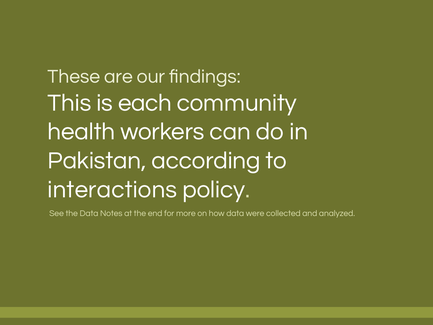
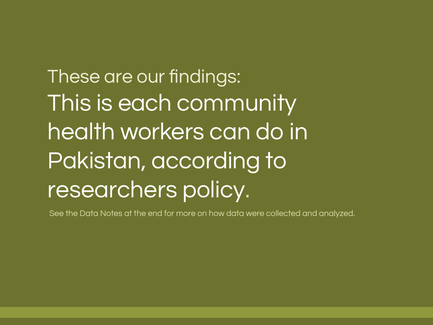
interactions: interactions -> researchers
